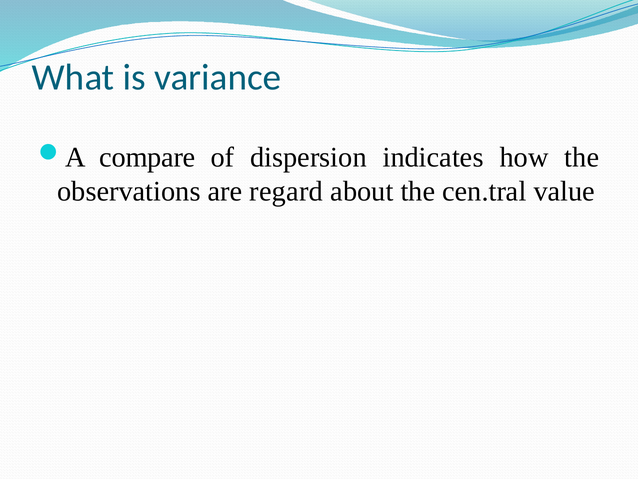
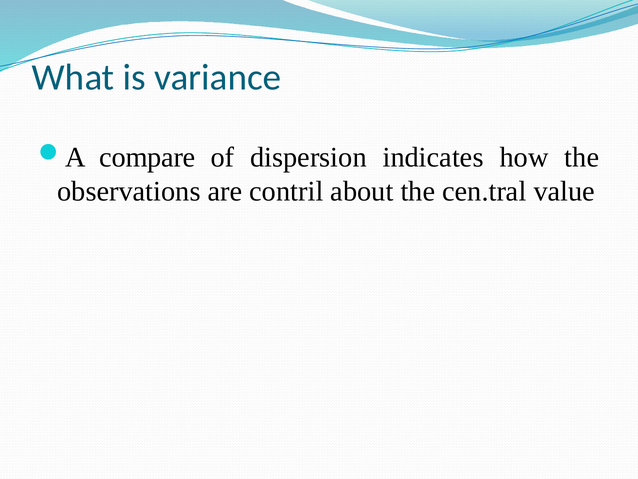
regard: regard -> contril
